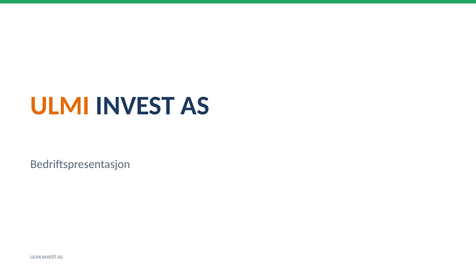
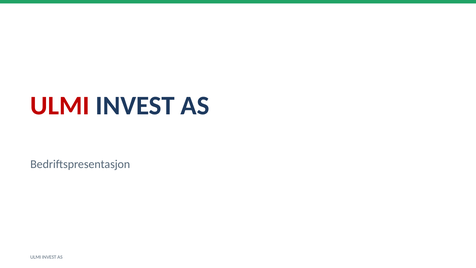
ULMI at (60, 106) colour: orange -> red
